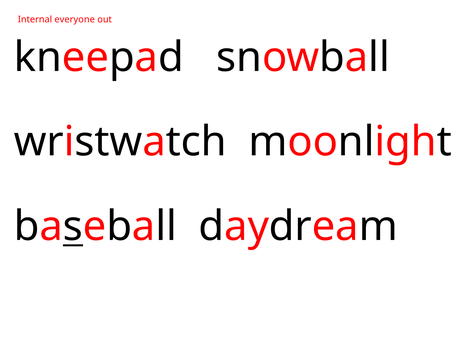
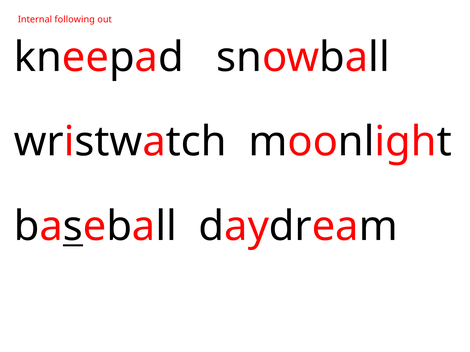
everyone: everyone -> following
